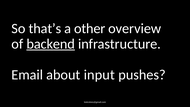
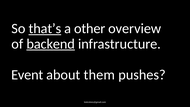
that’s underline: none -> present
Email: Email -> Event
input: input -> them
